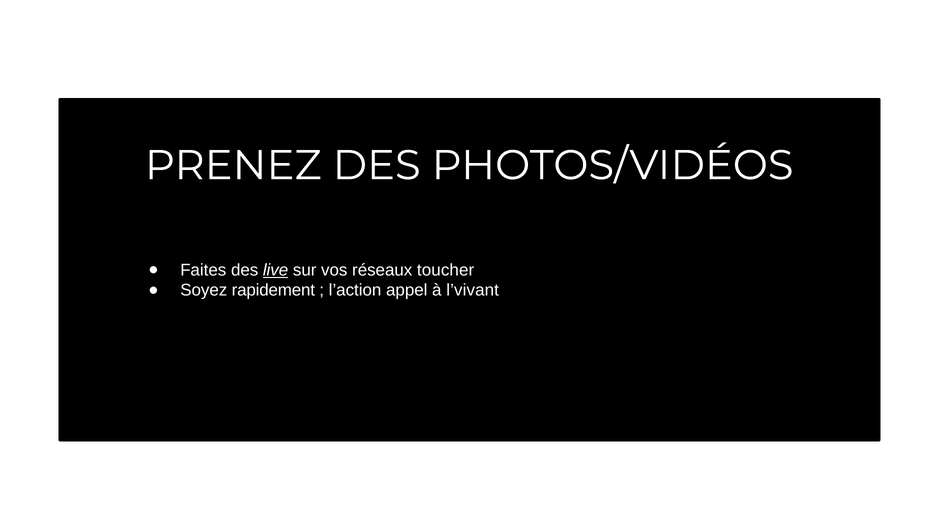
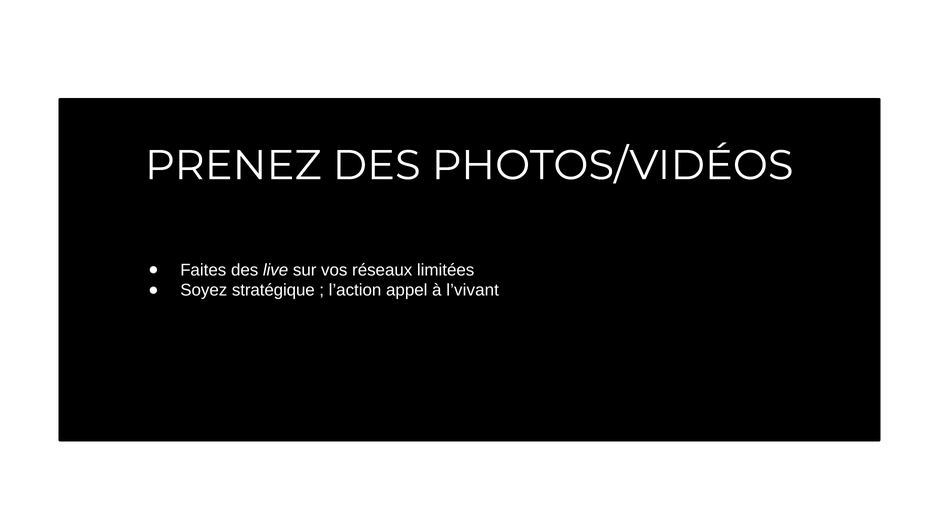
live underline: present -> none
toucher: toucher -> limitées
rapidement: rapidement -> stratégique
